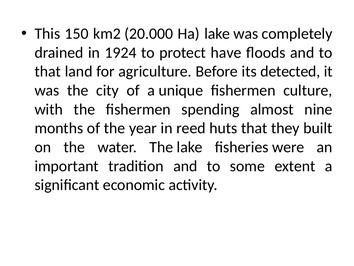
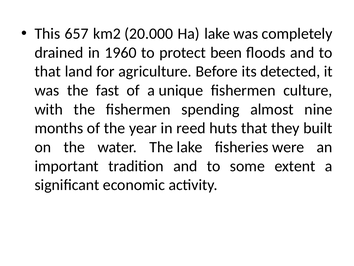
150: 150 -> 657
1924: 1924 -> 1960
have: have -> been
city: city -> fast
